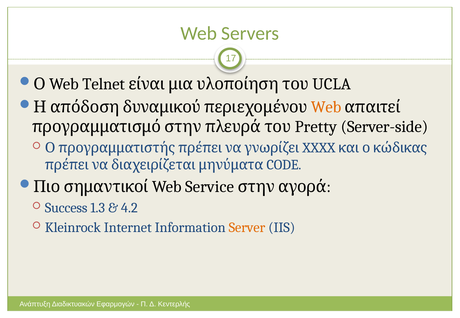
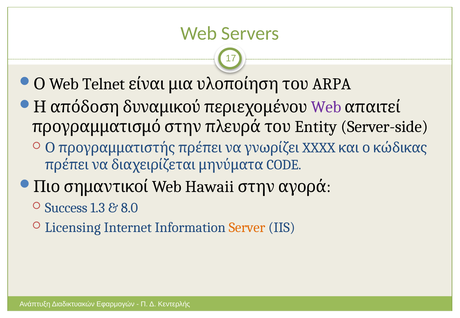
UCLA: UCLA -> ARPA
Web at (326, 107) colour: orange -> purple
Pretty: Pretty -> Entity
Service: Service -> Hawaii
4.2: 4.2 -> 8.0
Kleinrock: Kleinrock -> Licensing
